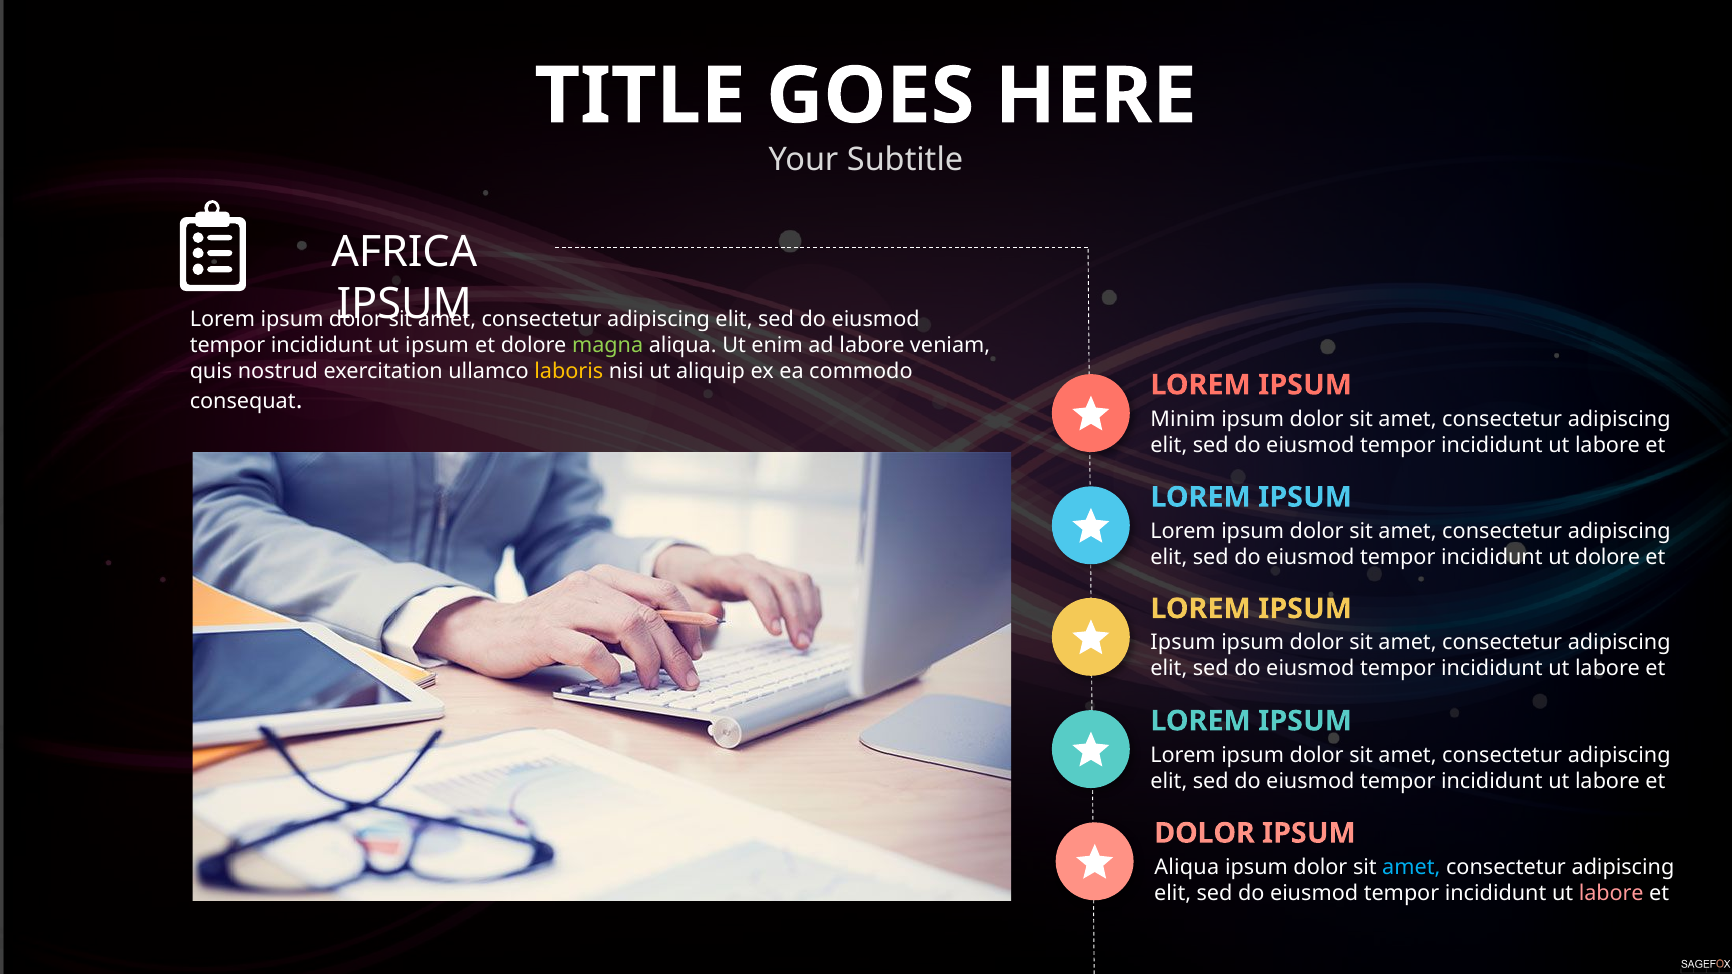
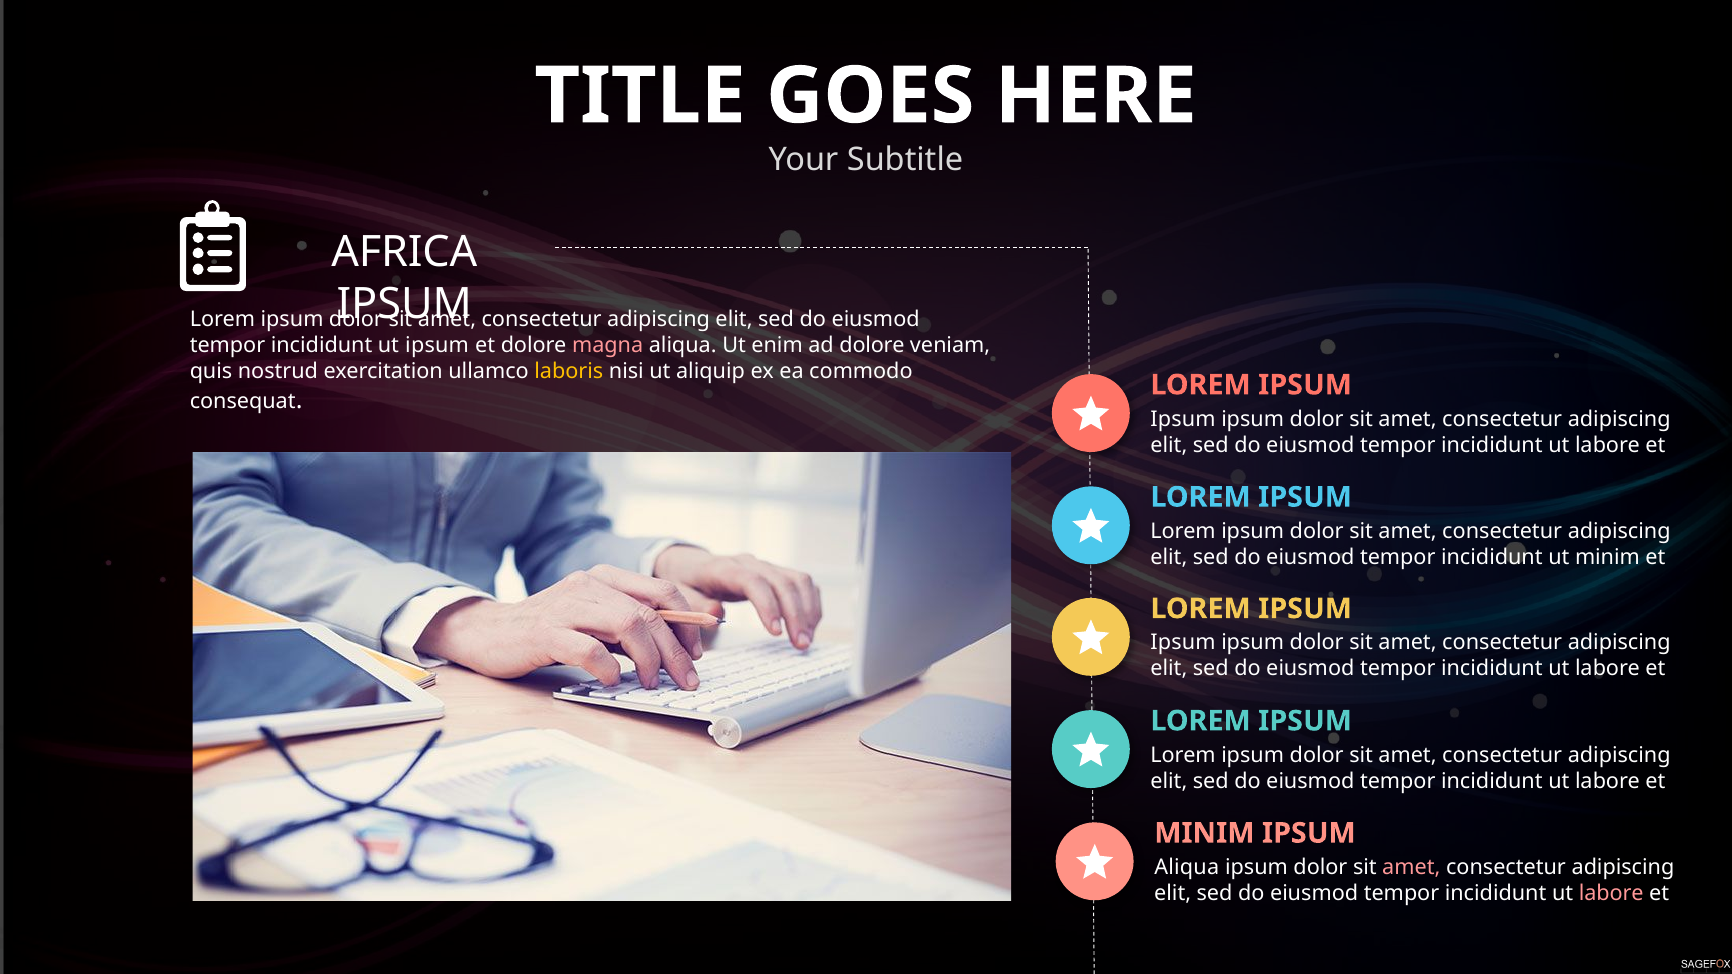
magna colour: light green -> pink
ad labore: labore -> dolore
Minim at (1183, 419): Minim -> Ipsum
ut dolore: dolore -> minim
DOLOR at (1205, 833): DOLOR -> MINIM
amet at (1411, 868) colour: light blue -> pink
